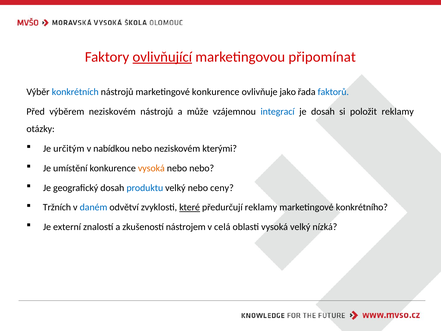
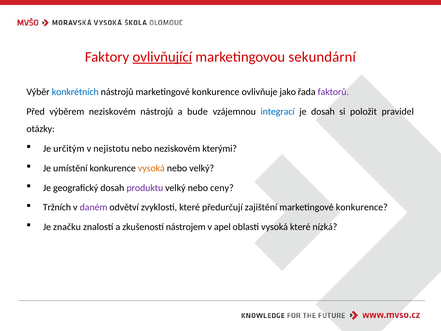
připomínat: připomínat -> sekundární
faktorů colour: blue -> purple
může: může -> bude
položit reklamy: reklamy -> pravidel
nabídkou: nabídkou -> nejistotu
nebo nebo: nebo -> velký
produktu colour: blue -> purple
daném colour: blue -> purple
které at (190, 207) underline: present -> none
předurčují reklamy: reklamy -> zajištění
konkrétního at (362, 207): konkrétního -> konkurence
externí: externí -> značku
celá: celá -> apel
vysoká velký: velký -> které
